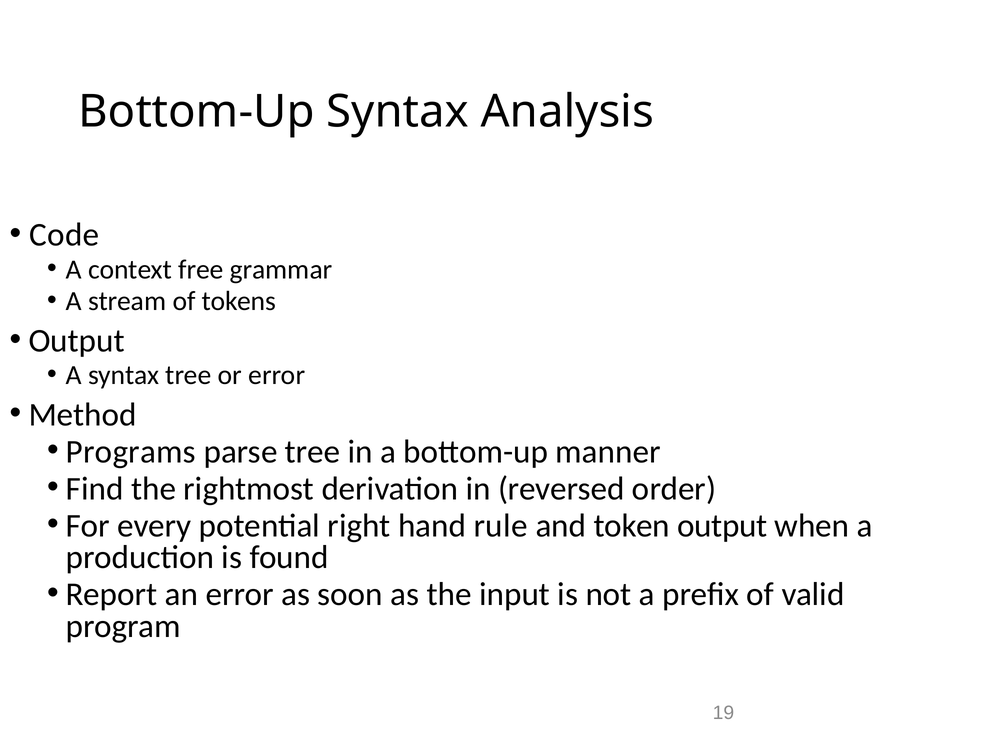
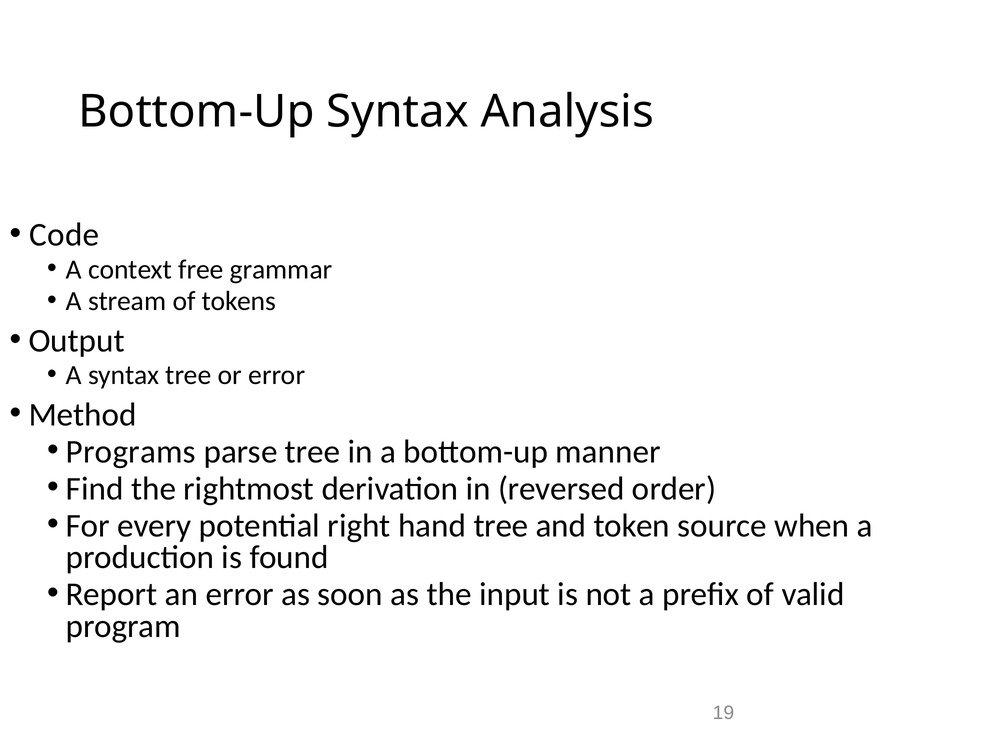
hand rule: rule -> tree
token output: output -> source
